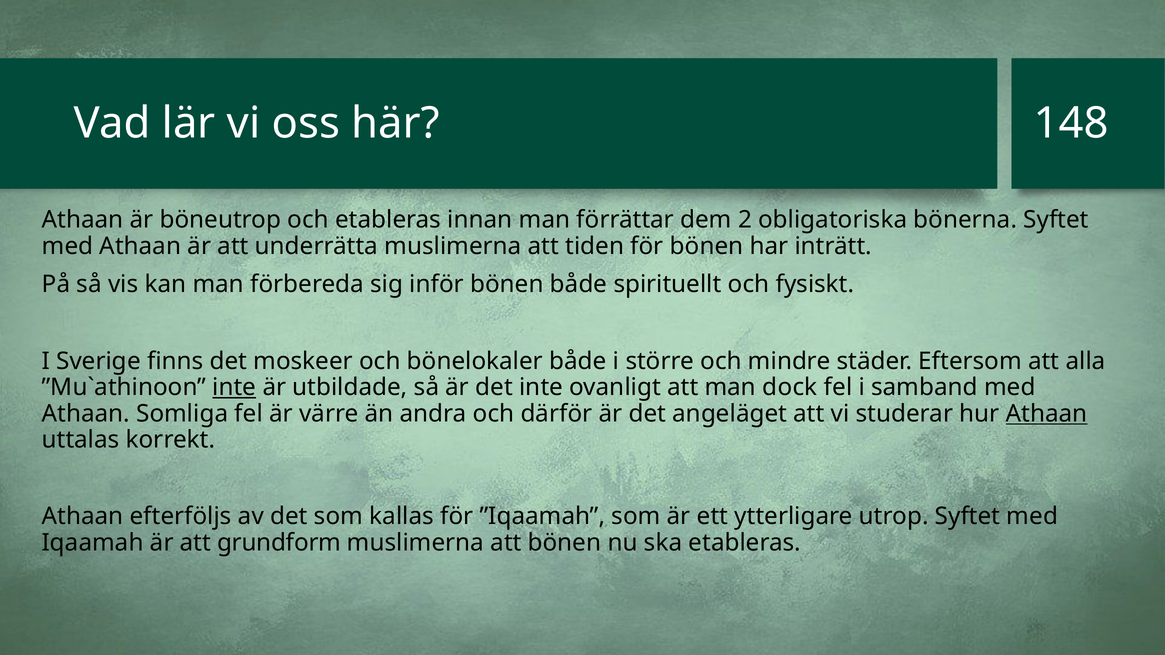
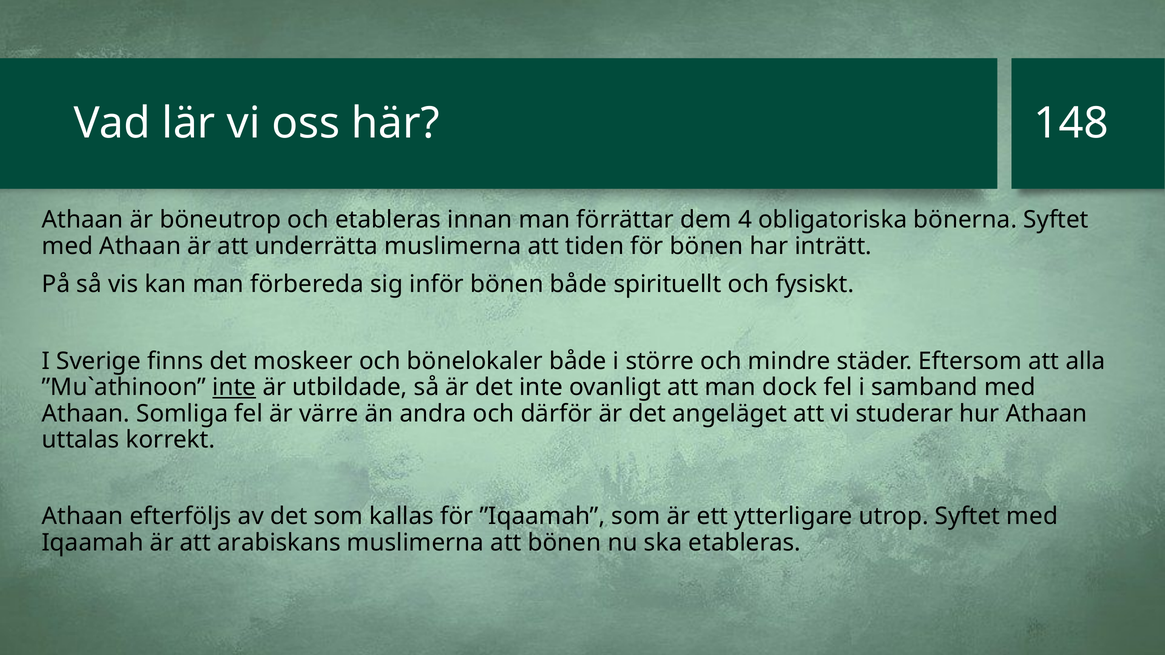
2: 2 -> 4
Athaan at (1047, 414) underline: present -> none
grundform: grundform -> arabiskans
